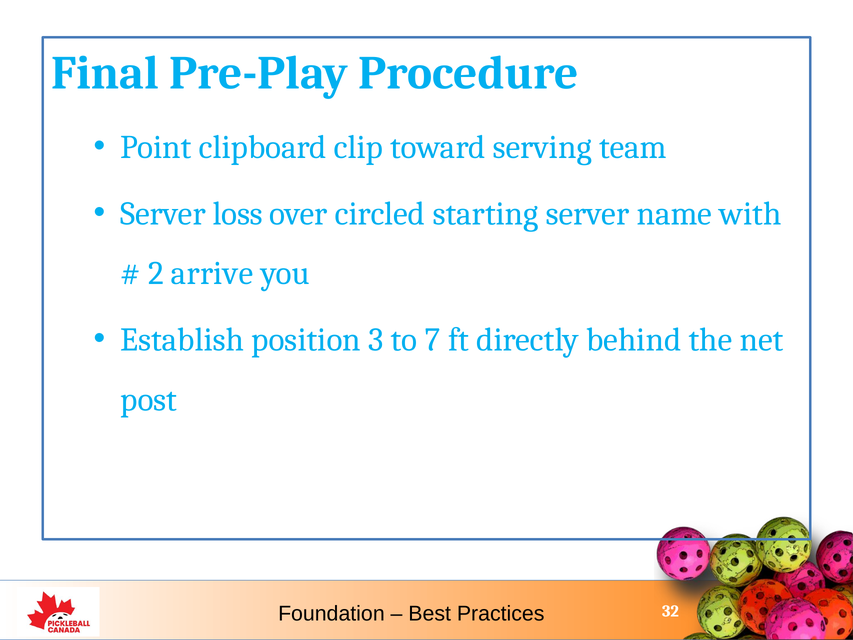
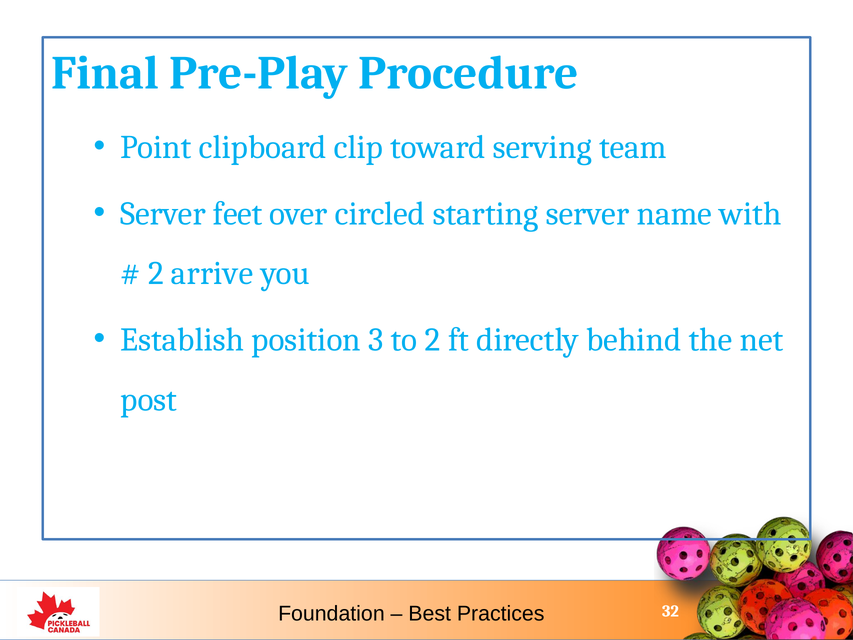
loss: loss -> feet
to 7: 7 -> 2
